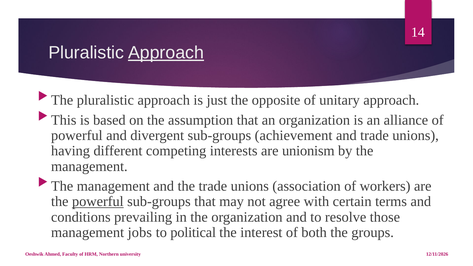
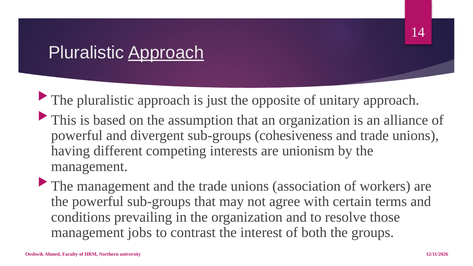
achievement: achievement -> cohesiveness
powerful at (98, 202) underline: present -> none
political: political -> contrast
